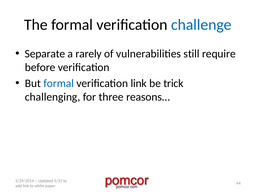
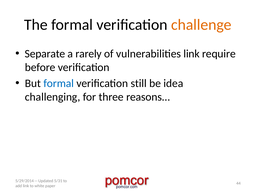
challenge colour: blue -> orange
vulnerabilities still: still -> link
verification link: link -> still
trick: trick -> idea
